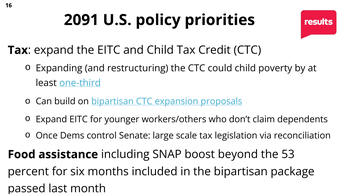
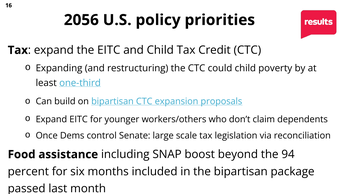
2091: 2091 -> 2056
53: 53 -> 94
